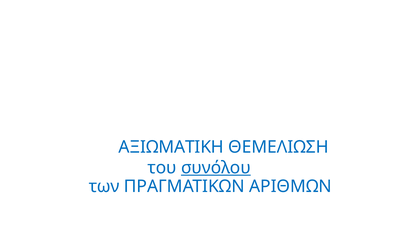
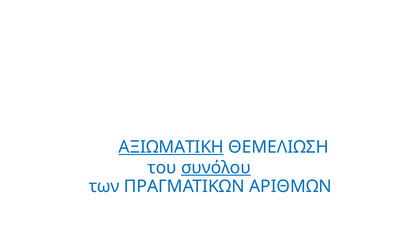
ΑΞΙΩΜΑΤΙΚΗ underline: none -> present
